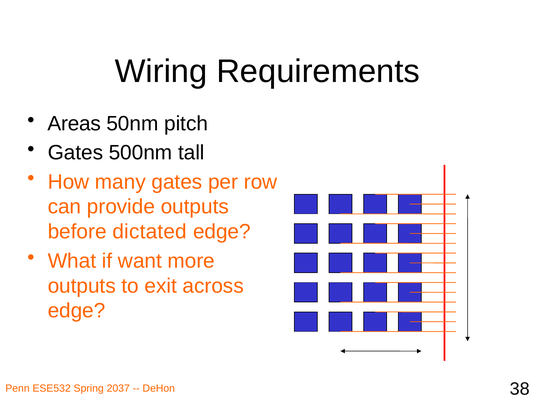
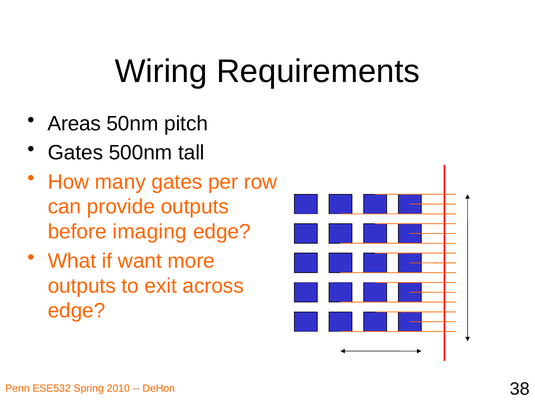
dictated: dictated -> imaging
2037: 2037 -> 2010
